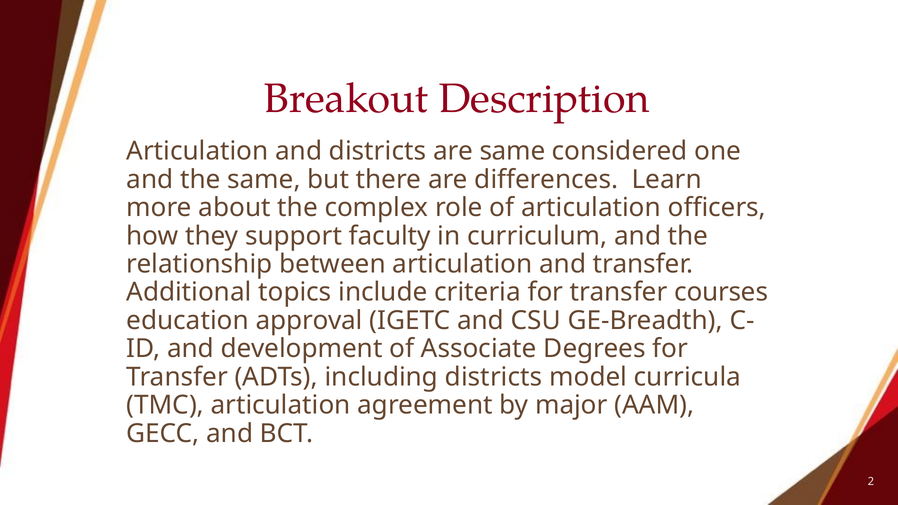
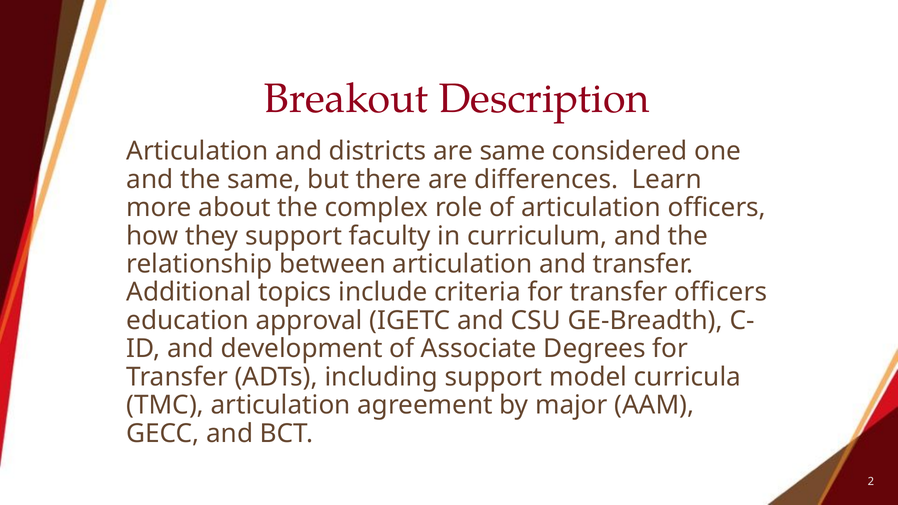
transfer courses: courses -> officers
including districts: districts -> support
